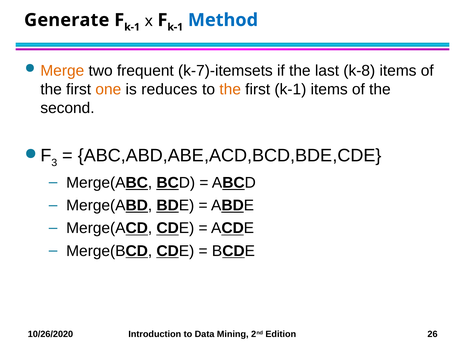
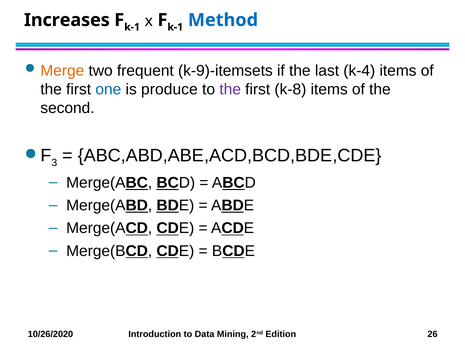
Generate: Generate -> Increases
k-7)-itemsets: k-7)-itemsets -> k-9)-itemsets
k-8: k-8 -> k-4
one colour: orange -> blue
reduces: reduces -> produce
the at (230, 89) colour: orange -> purple
first k-1: k-1 -> k-8
